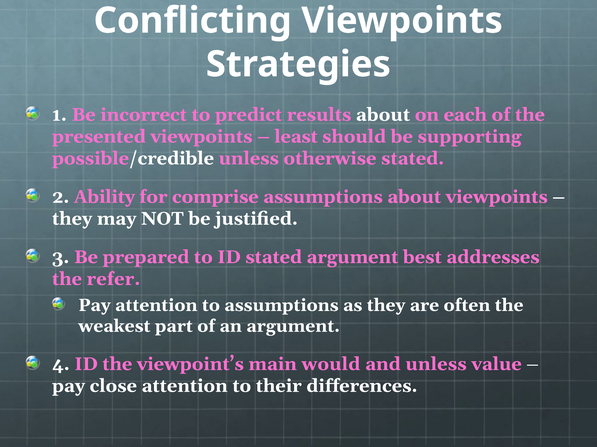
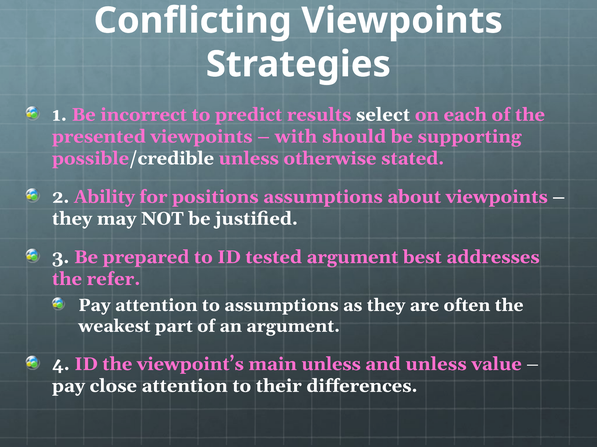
results about: about -> select
least: least -> with
comprise: comprise -> positions
ID stated: stated -> tested
main would: would -> unless
